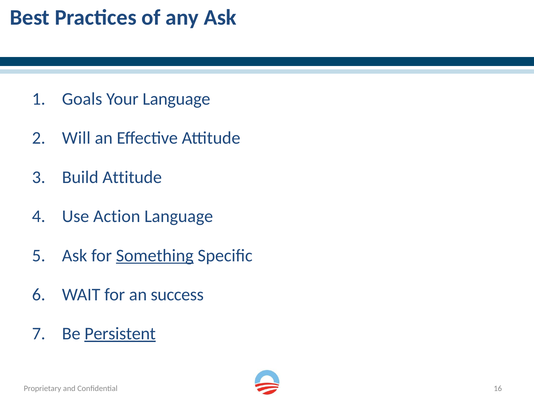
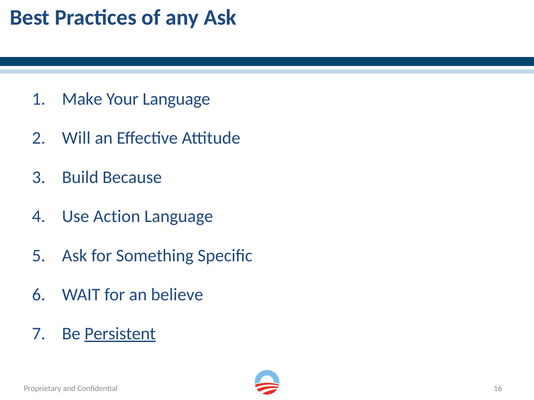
Goals: Goals -> Make
Build Attitude: Attitude -> Because
Something underline: present -> none
success: success -> believe
